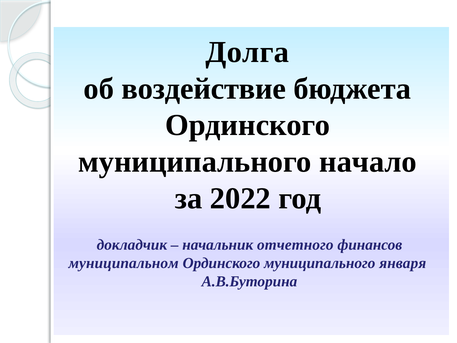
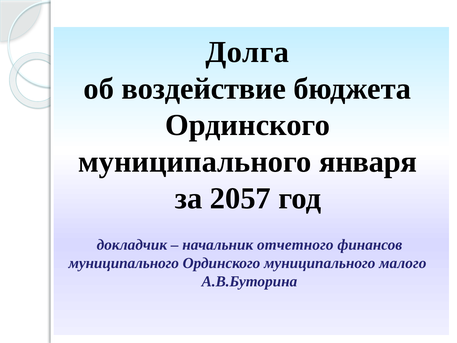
начало: начало -> января
2022: 2022 -> 2057
муниципальном at (124, 263): муниципальном -> муниципального
января: января -> малого
